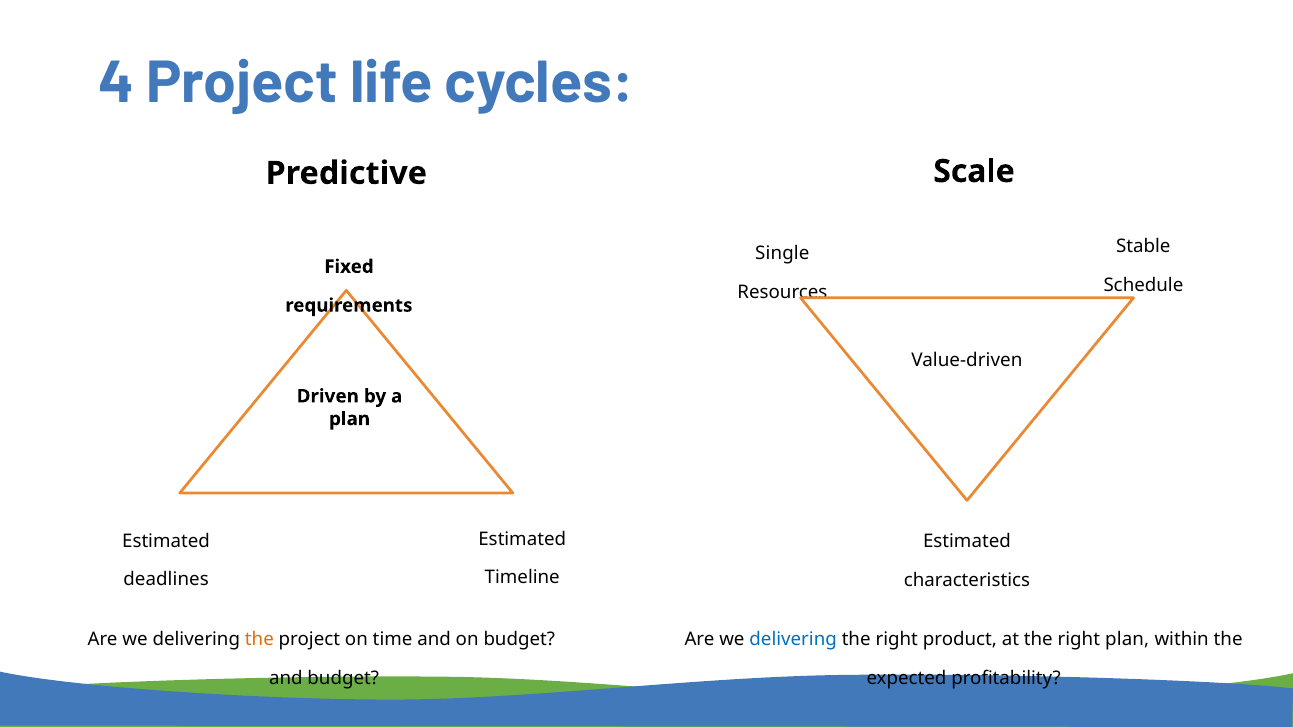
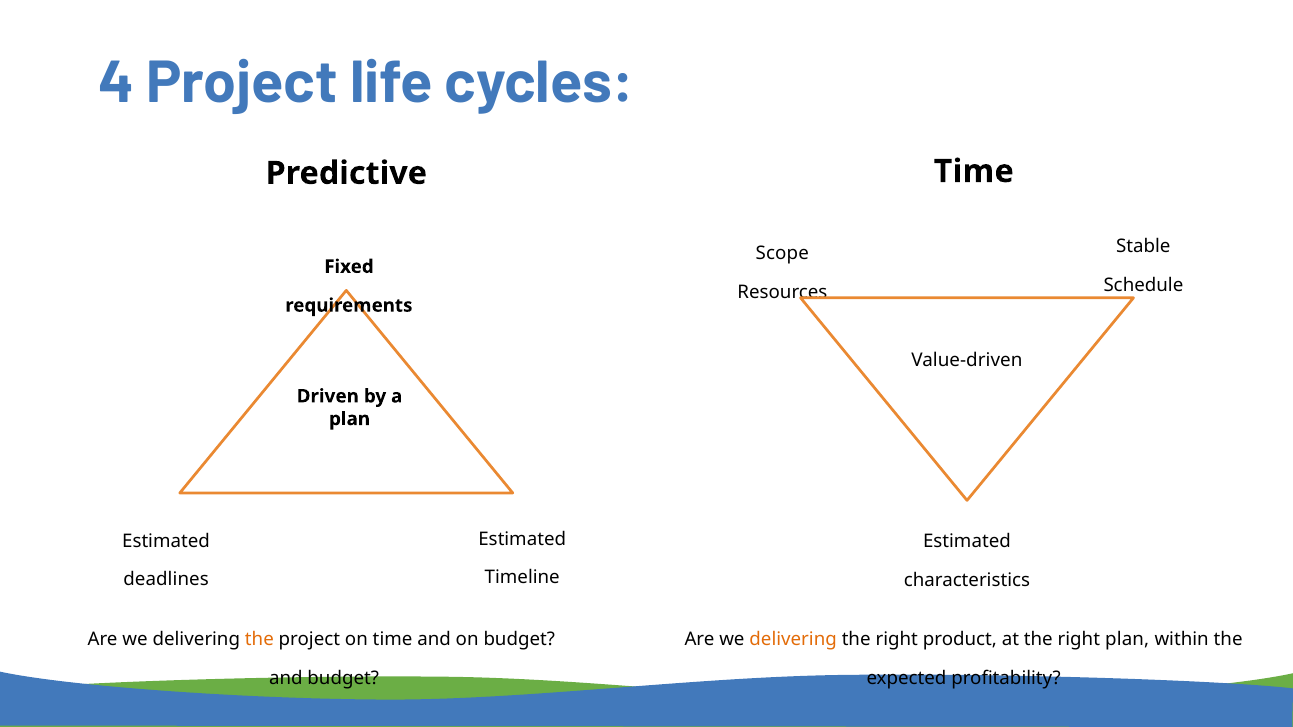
Predictive Scale: Scale -> Time
Single: Single -> Scope
delivering at (793, 640) colour: blue -> orange
